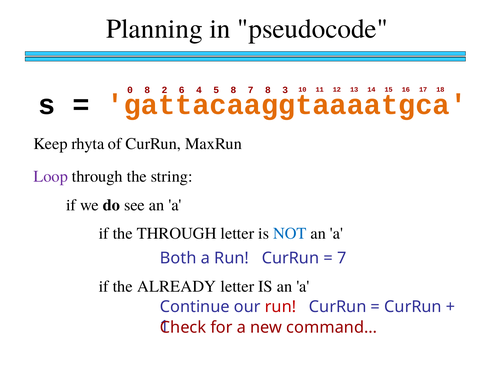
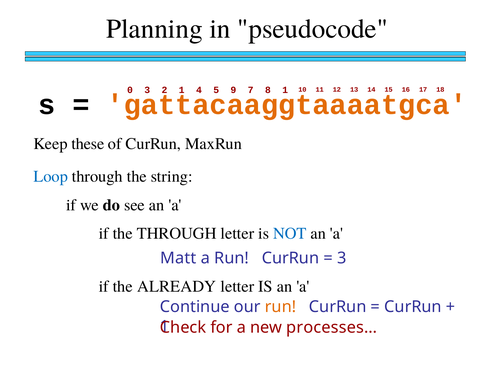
0 8: 8 -> 3
2 6: 6 -> 1
5 8: 8 -> 9
8 3: 3 -> 1
rhyta: rhyta -> these
Loop colour: purple -> blue
Both: Both -> Matt
7 at (342, 258): 7 -> 3
run at (281, 307) colour: red -> orange
command…: command… -> processes…
